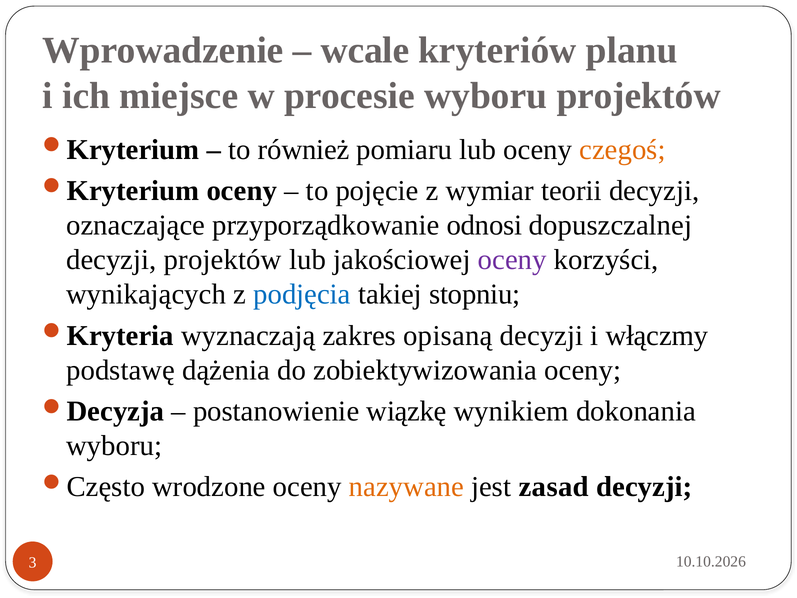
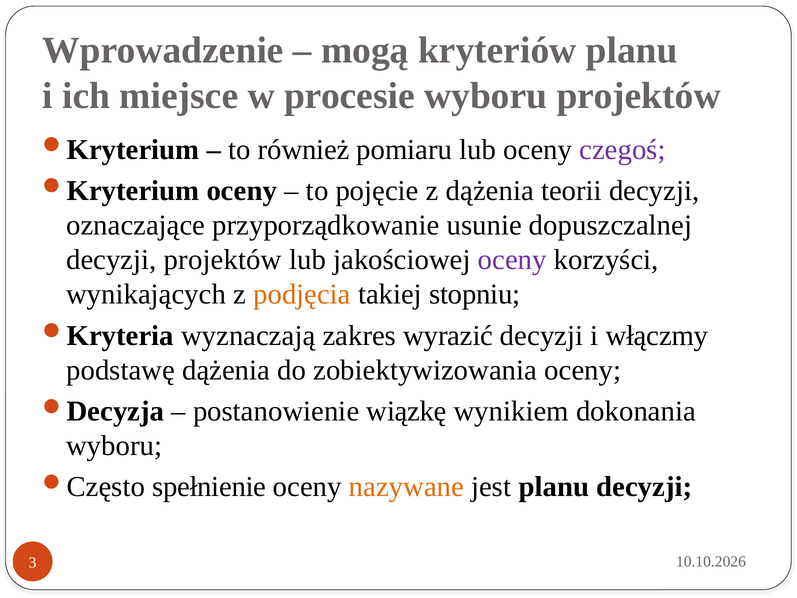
wcale: wcale -> mogą
czegoś colour: orange -> purple
z wymiar: wymiar -> dążenia
odnosi: odnosi -> usunie
podjęcia colour: blue -> orange
opisaną: opisaną -> wyrazić
wrodzone: wrodzone -> spełnienie
jest zasad: zasad -> planu
